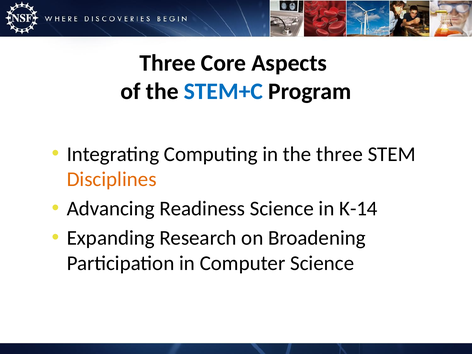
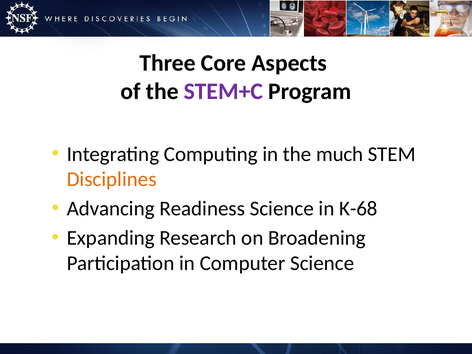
STEM+C colour: blue -> purple
the three: three -> much
K-14: K-14 -> K-68
